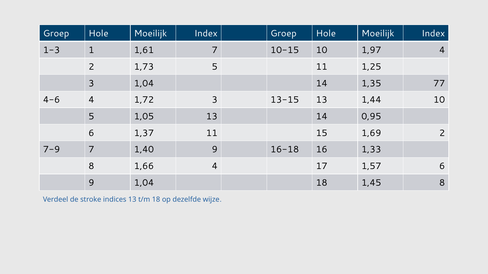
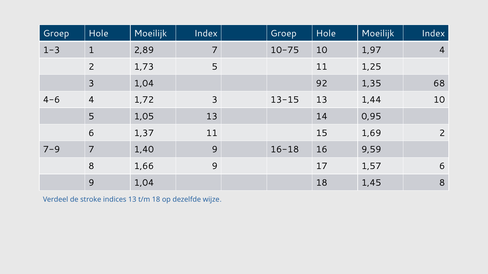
1,61: 1,61 -> 2,89
10-15: 10-15 -> 10-75
1,04 14: 14 -> 92
77: 77 -> 68
1,33: 1,33 -> 9,59
1,66 4: 4 -> 9
